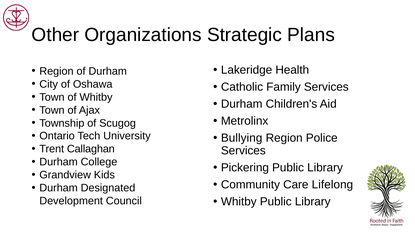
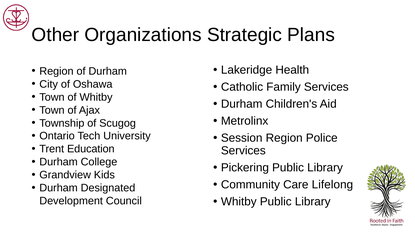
Bullying: Bullying -> Session
Callaghan: Callaghan -> Education
